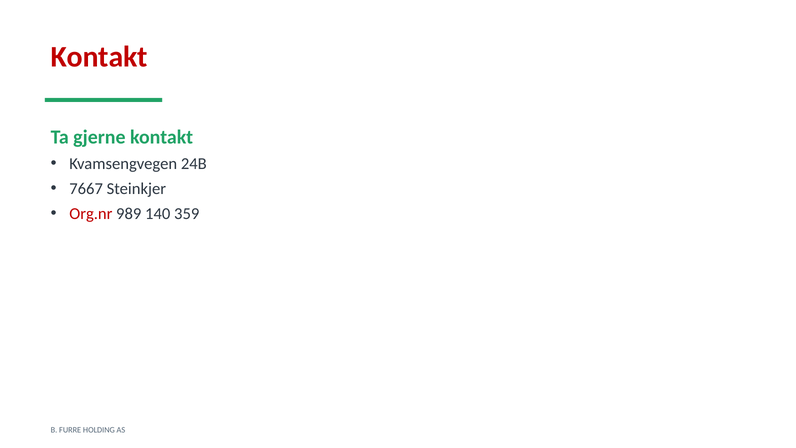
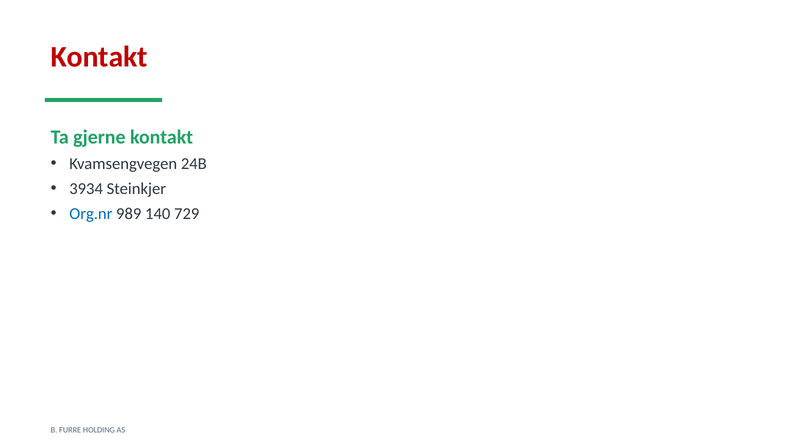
7667: 7667 -> 3934
Org.nr colour: red -> blue
359: 359 -> 729
